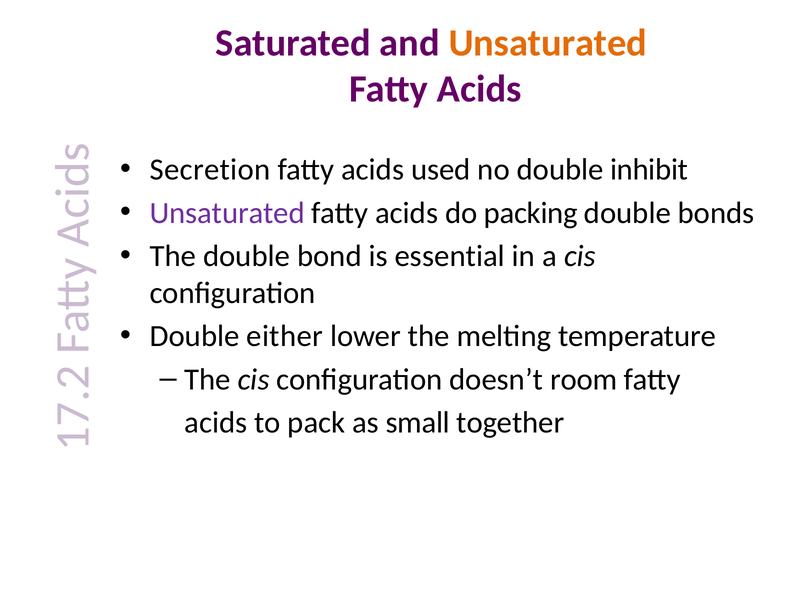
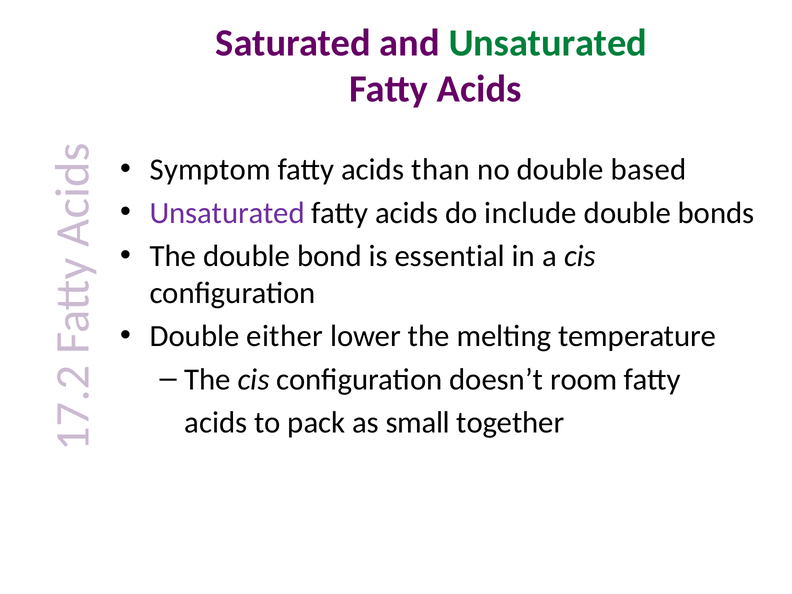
Unsaturated at (548, 43) colour: orange -> green
Secretion: Secretion -> Symptom
used: used -> than
inhibit: inhibit -> based
packing: packing -> include
